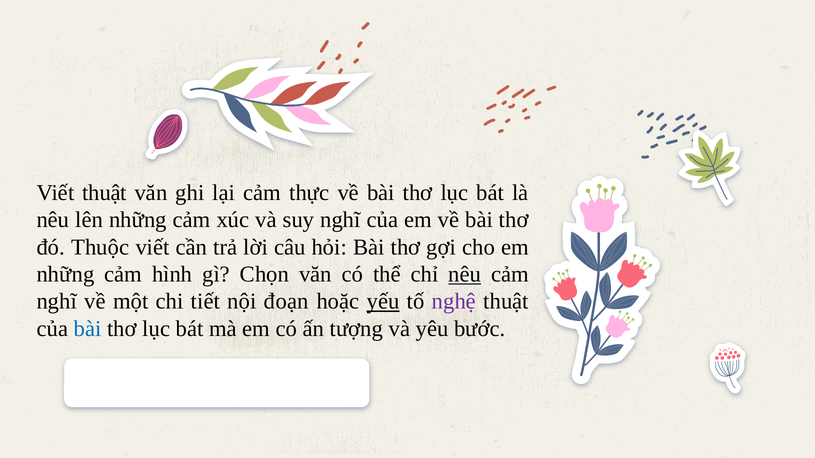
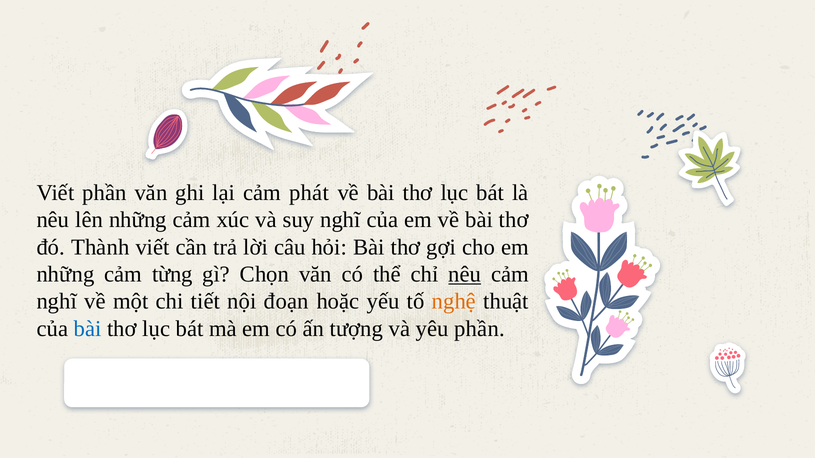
Viết thuật: thuật -> phần
thực: thực -> phát
Thuộc: Thuộc -> Thành
hình: hình -> từng
yếu underline: present -> none
nghệ colour: purple -> orange
yêu bước: bước -> phần
